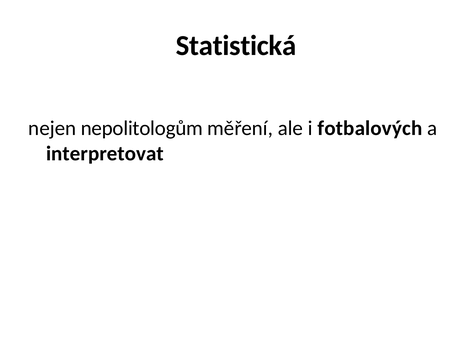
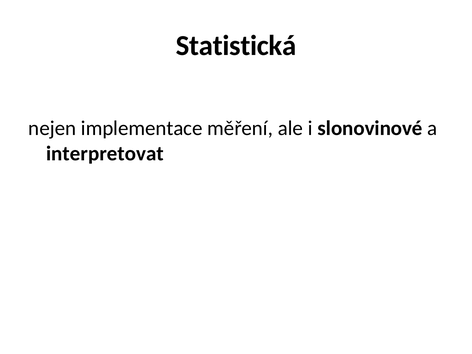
nepolitologům: nepolitologům -> implementace
fotbalových: fotbalových -> slonovinové
